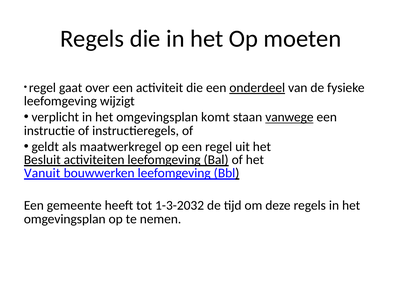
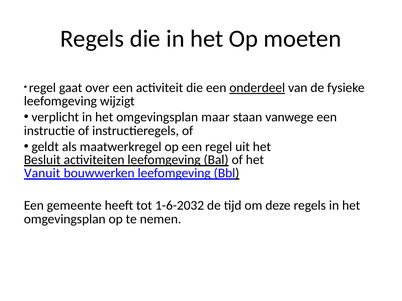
komt: komt -> maar
vanwege underline: present -> none
1-3-2032: 1-3-2032 -> 1-6-2032
